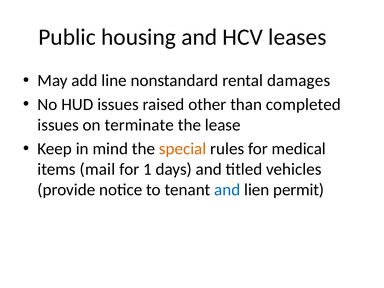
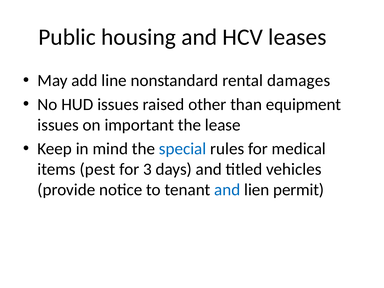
completed: completed -> equipment
terminate: terminate -> important
special colour: orange -> blue
mail: mail -> pest
1: 1 -> 3
